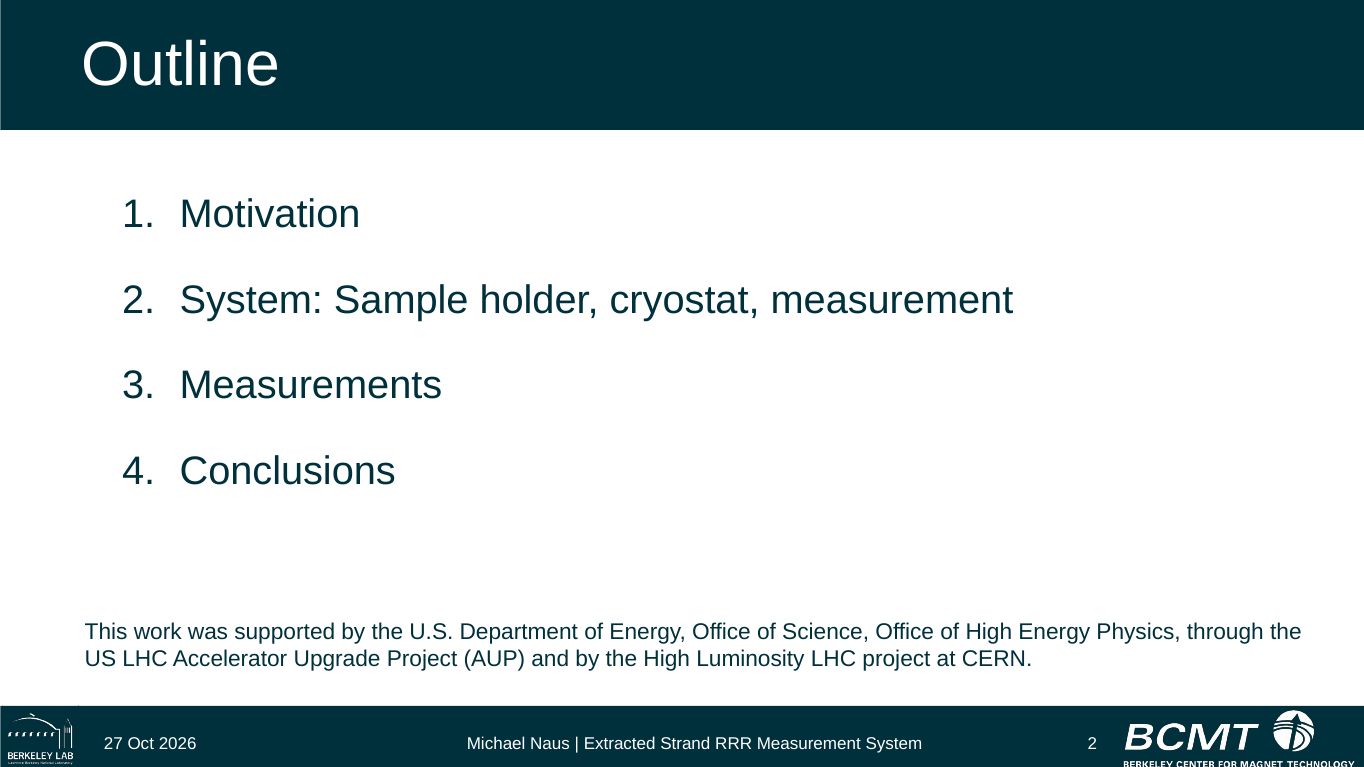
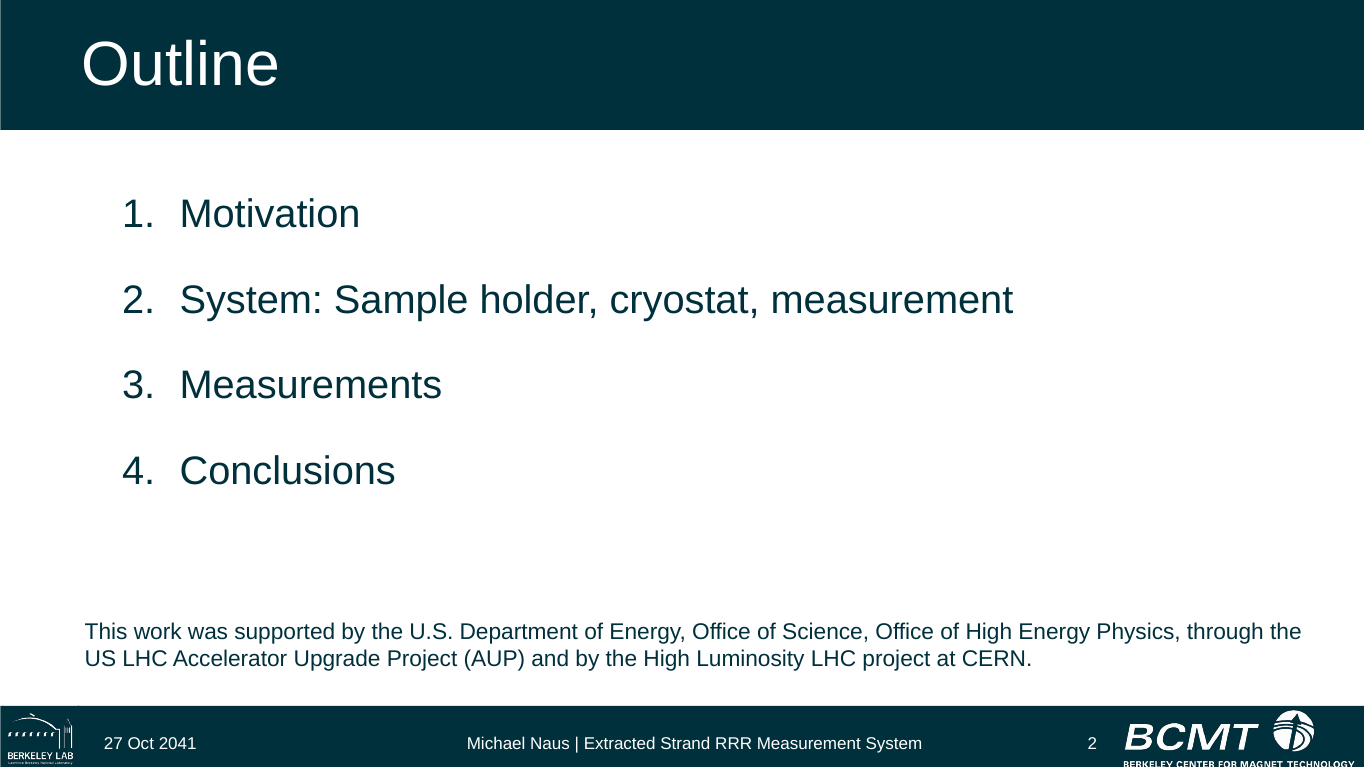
2026: 2026 -> 2041
